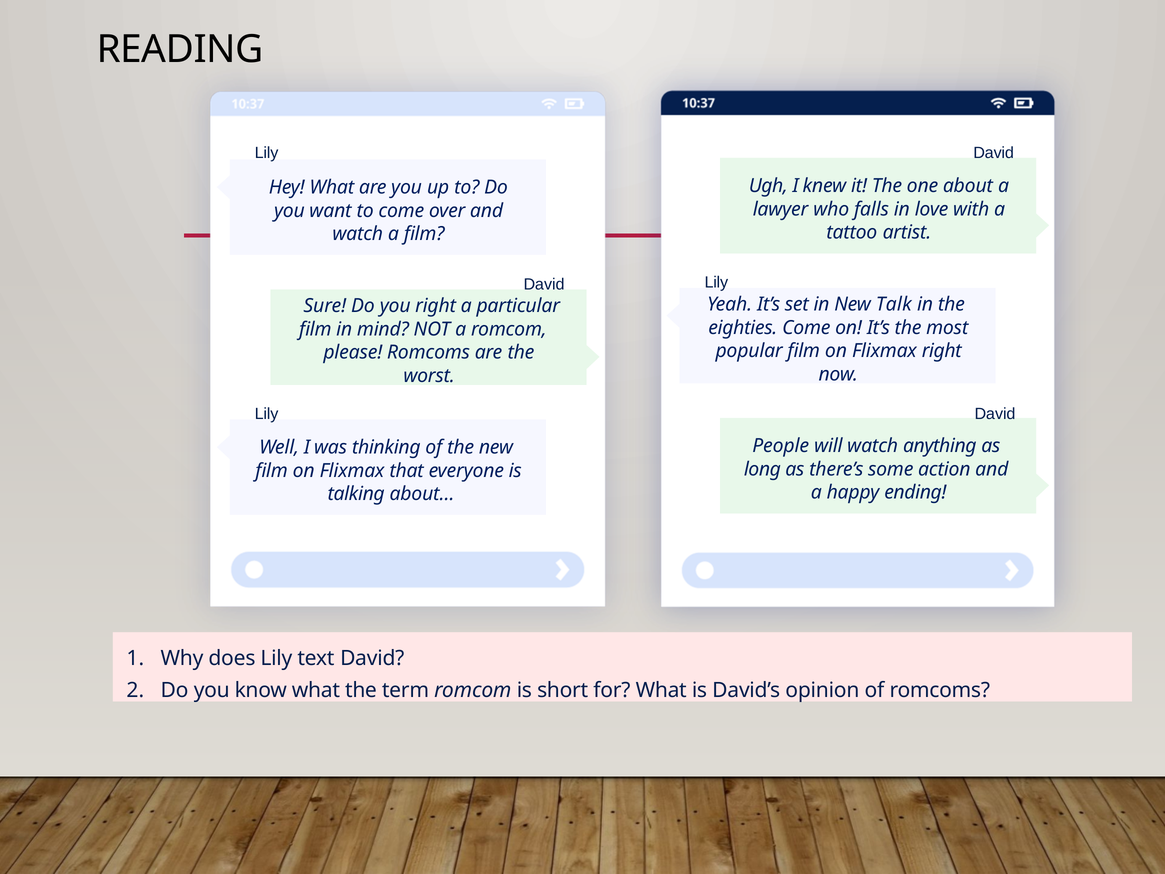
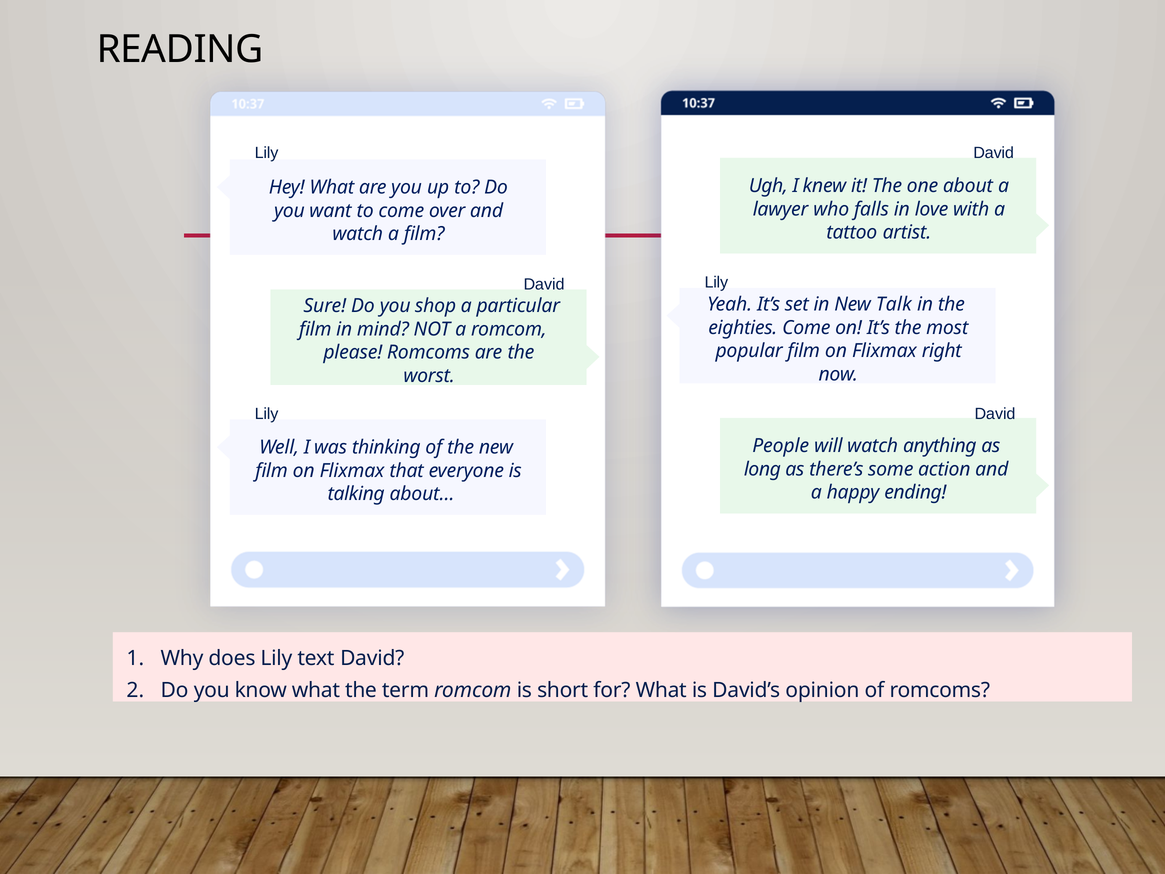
you right: right -> shop
